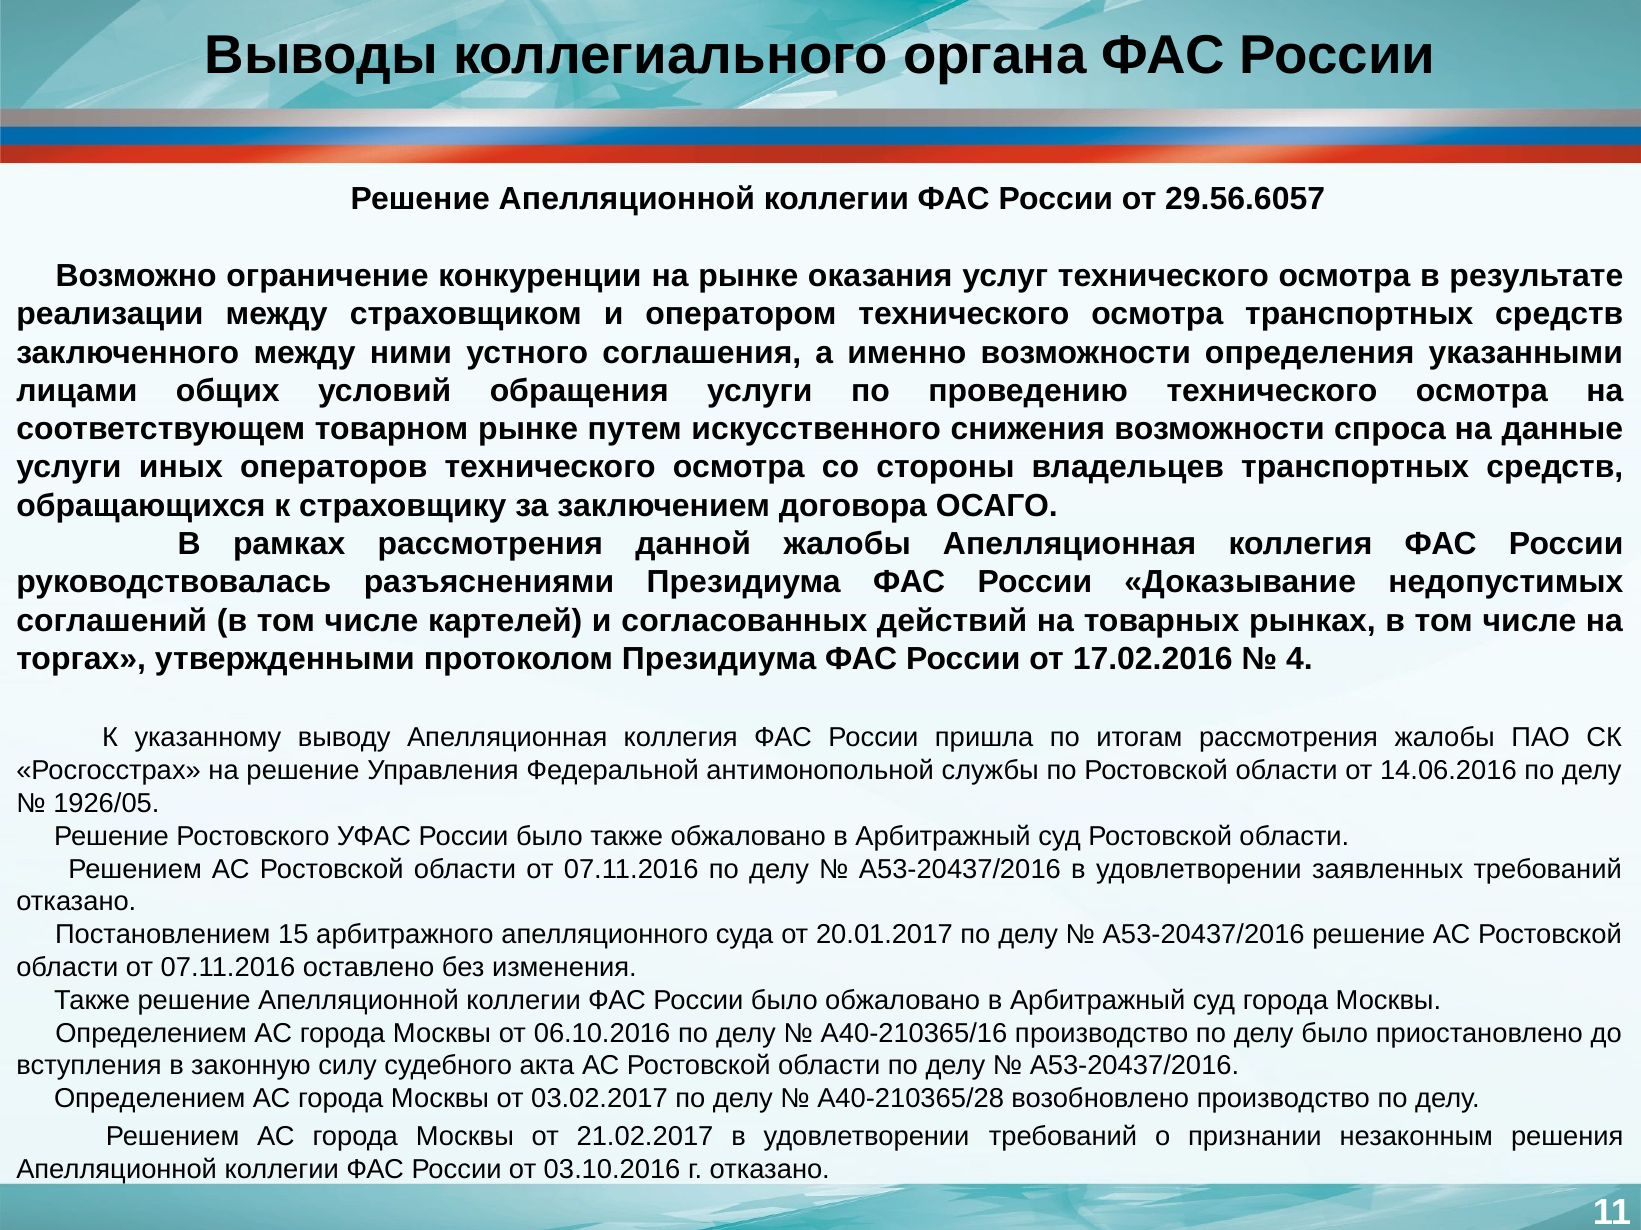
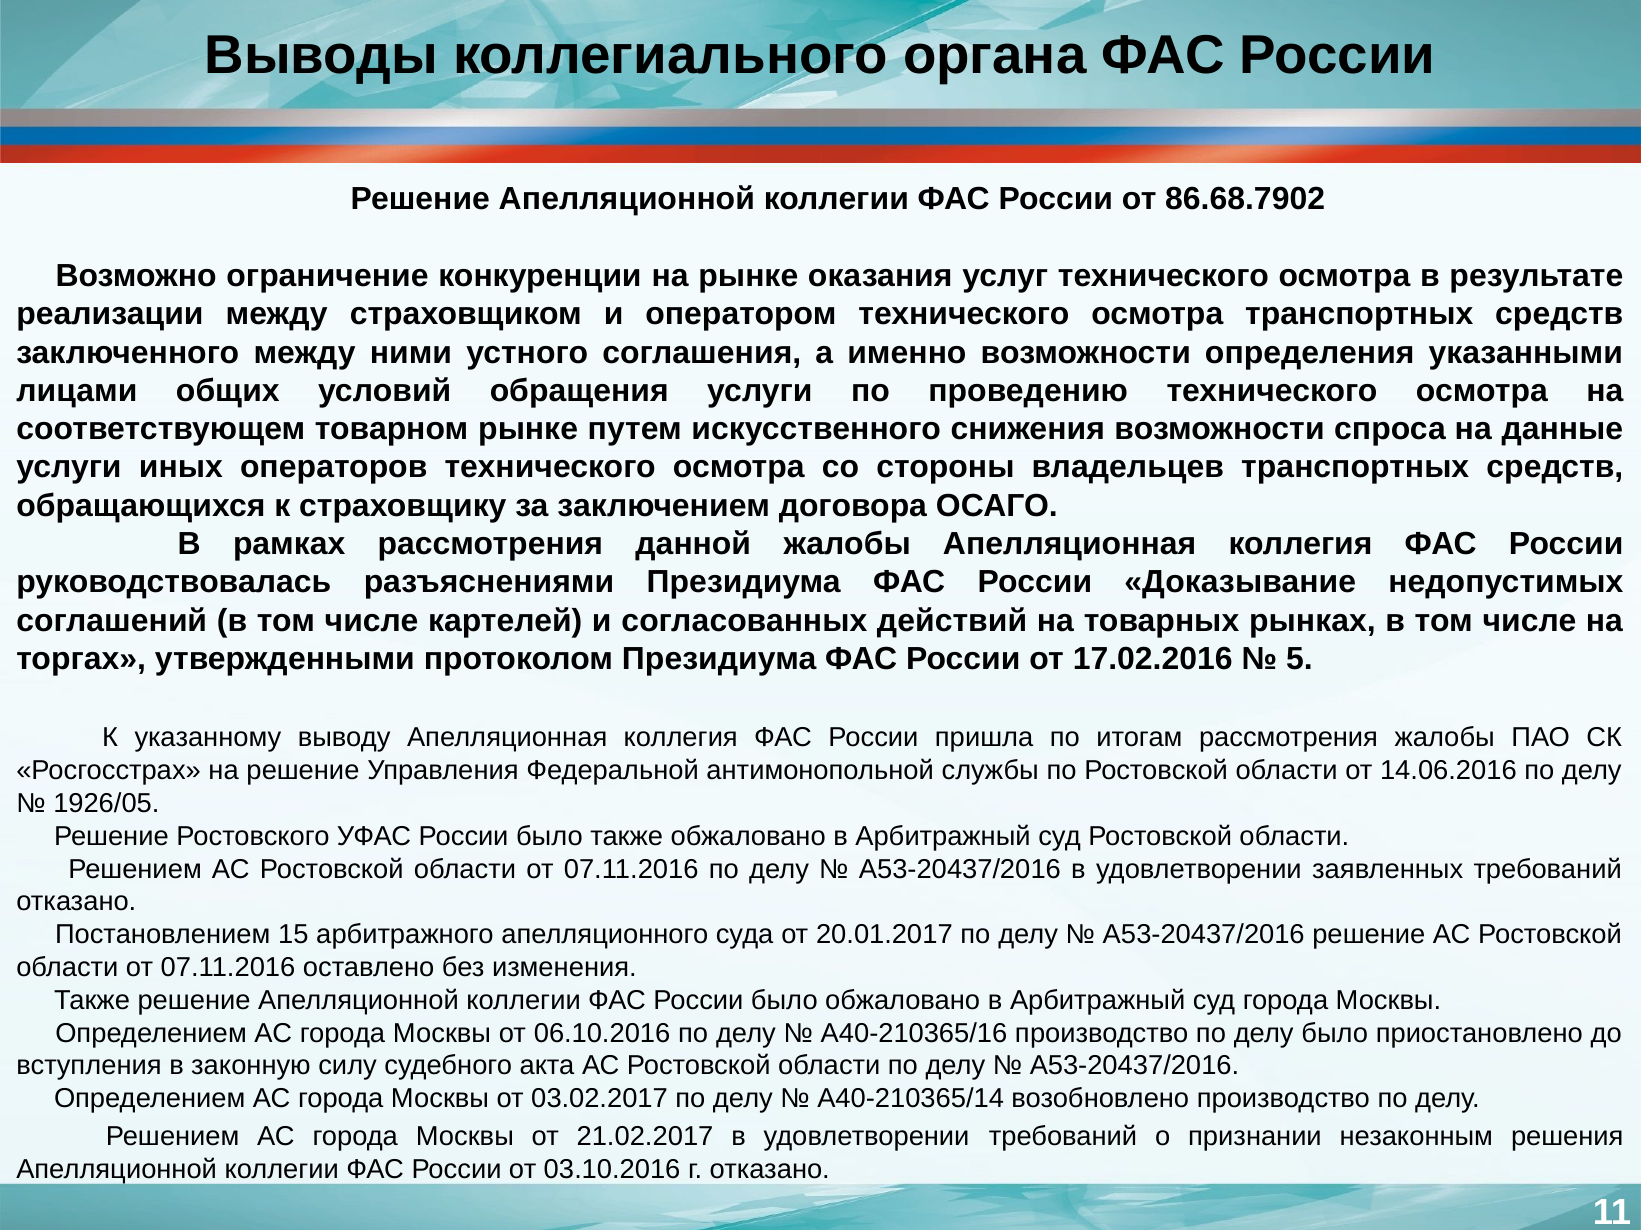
29.56.6057: 29.56.6057 -> 86.68.7902
4: 4 -> 5
А40-210365/28: А40-210365/28 -> А40-210365/14
